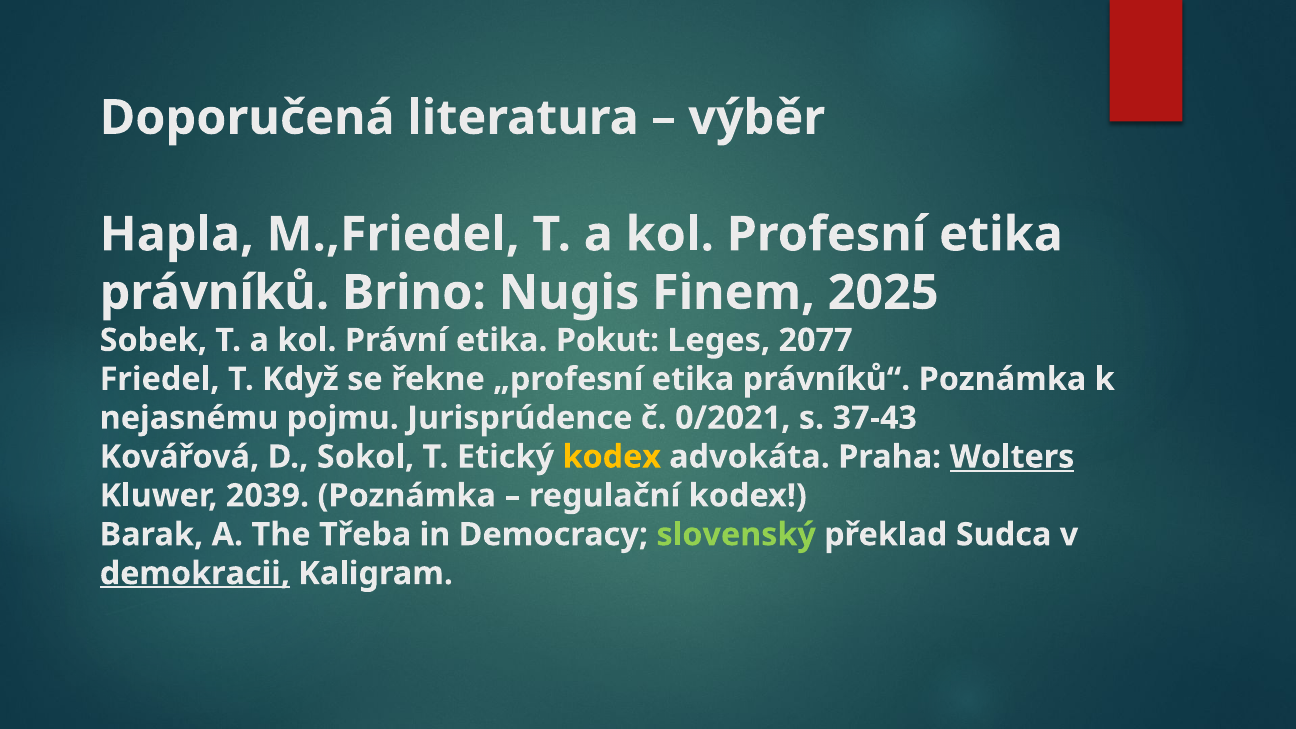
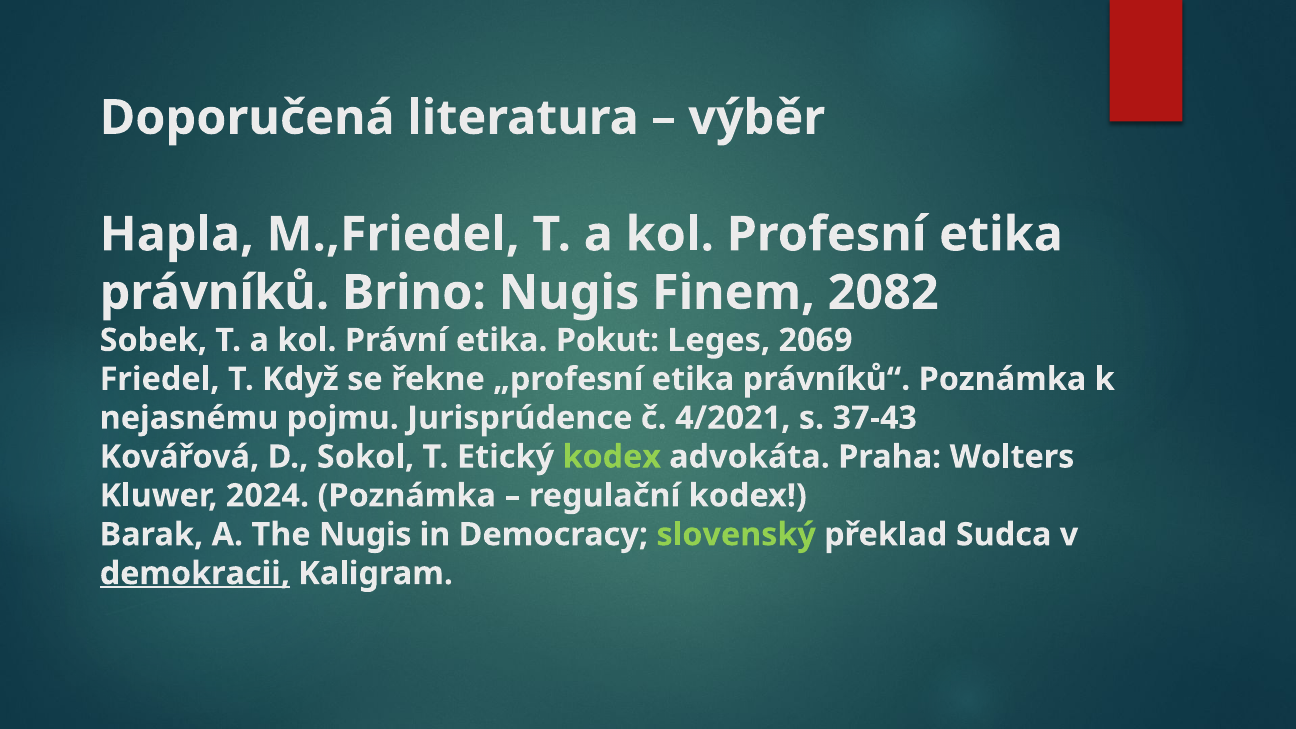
2025: 2025 -> 2082
2077: 2077 -> 2069
0/2021: 0/2021 -> 4/2021
kodex at (612, 457) colour: yellow -> light green
Wolters underline: present -> none
2039: 2039 -> 2024
The Třeba: Třeba -> Nugis
